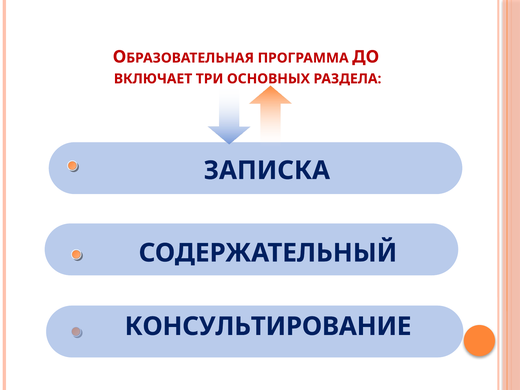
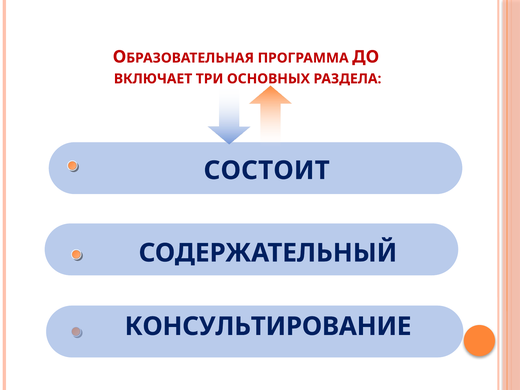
ЗАПИСКА: ЗАПИСКА -> СОСТОИТ
